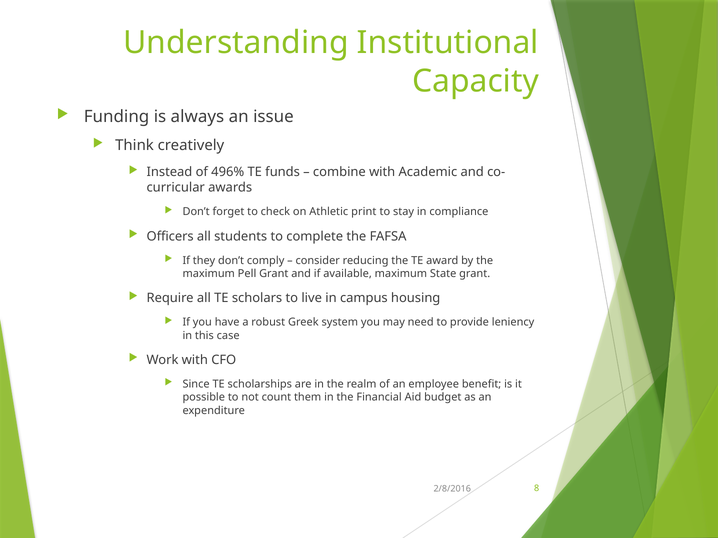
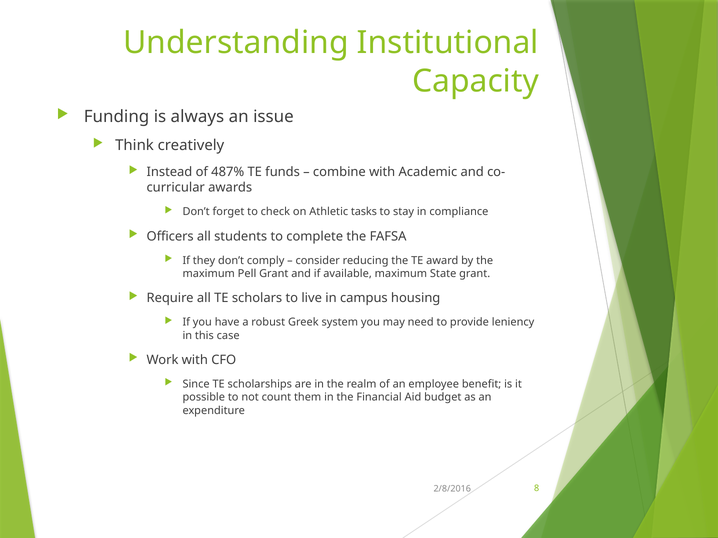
496%: 496% -> 487%
print: print -> tasks
